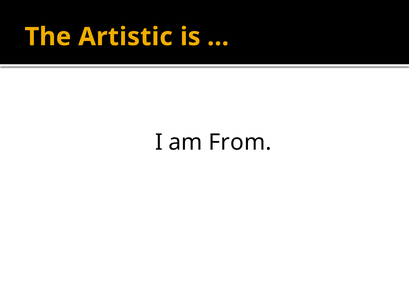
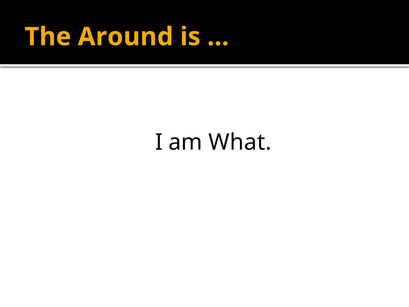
Artistic: Artistic -> Around
From: From -> What
